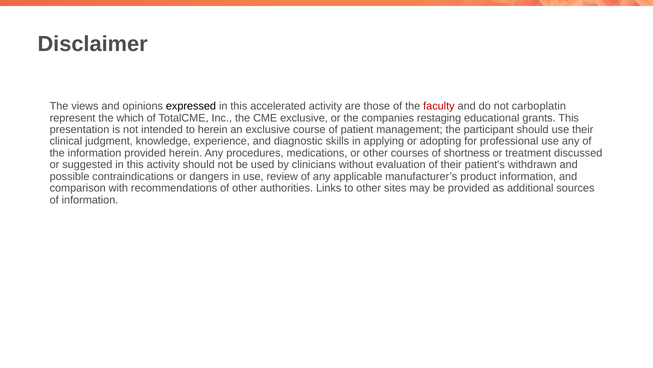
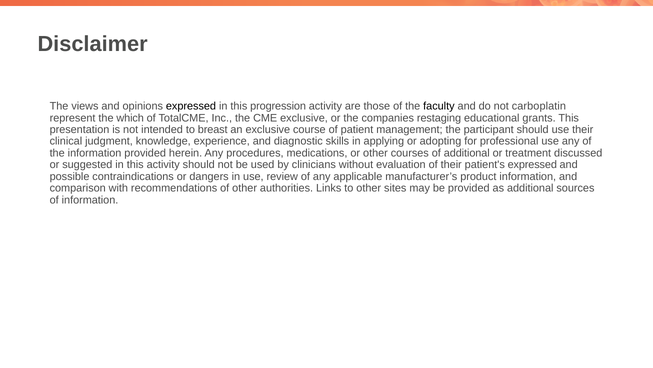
accelerated: accelerated -> progression
faculty colour: red -> black
to herein: herein -> breast
of shortness: shortness -> additional
patient's withdrawn: withdrawn -> expressed
